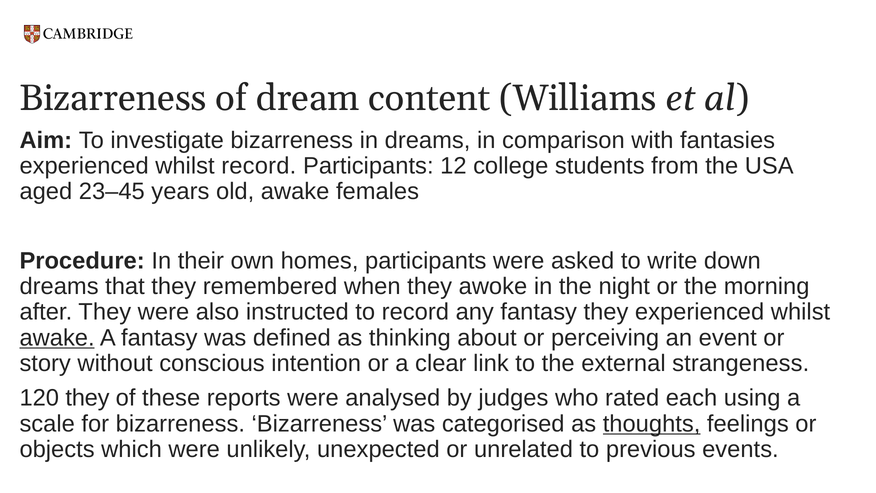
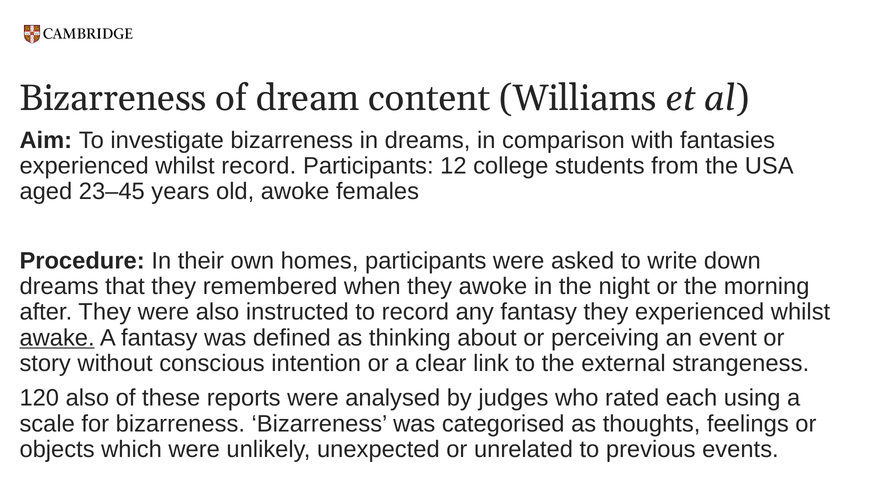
old awake: awake -> awoke
120 they: they -> also
thoughts underline: present -> none
